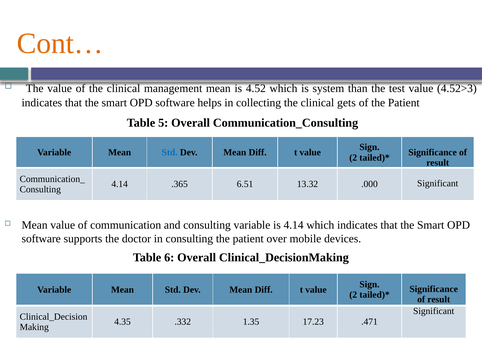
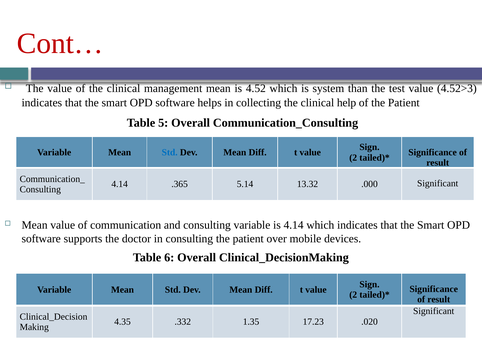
Cont… colour: orange -> red
gets: gets -> help
6.51: 6.51 -> 5.14
.471: .471 -> .020
